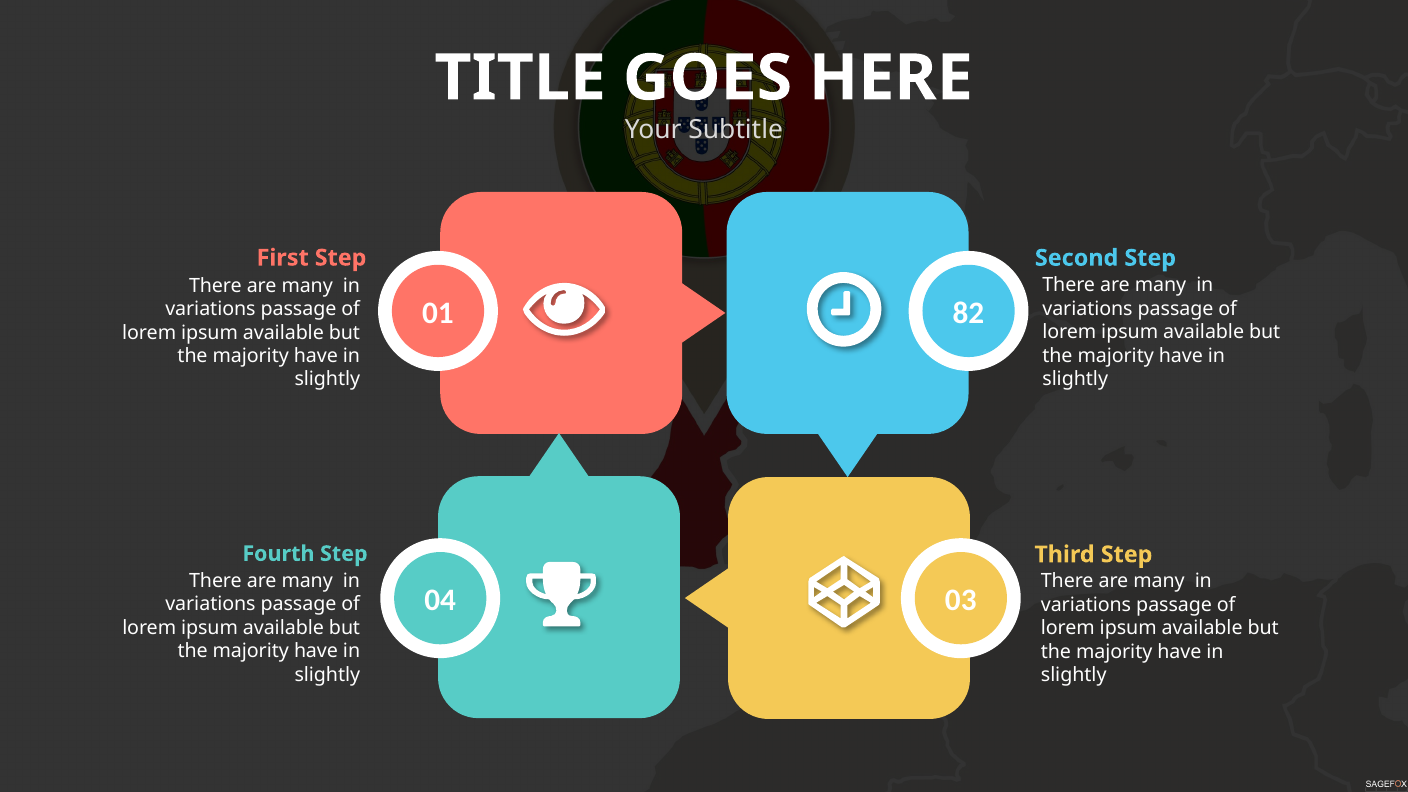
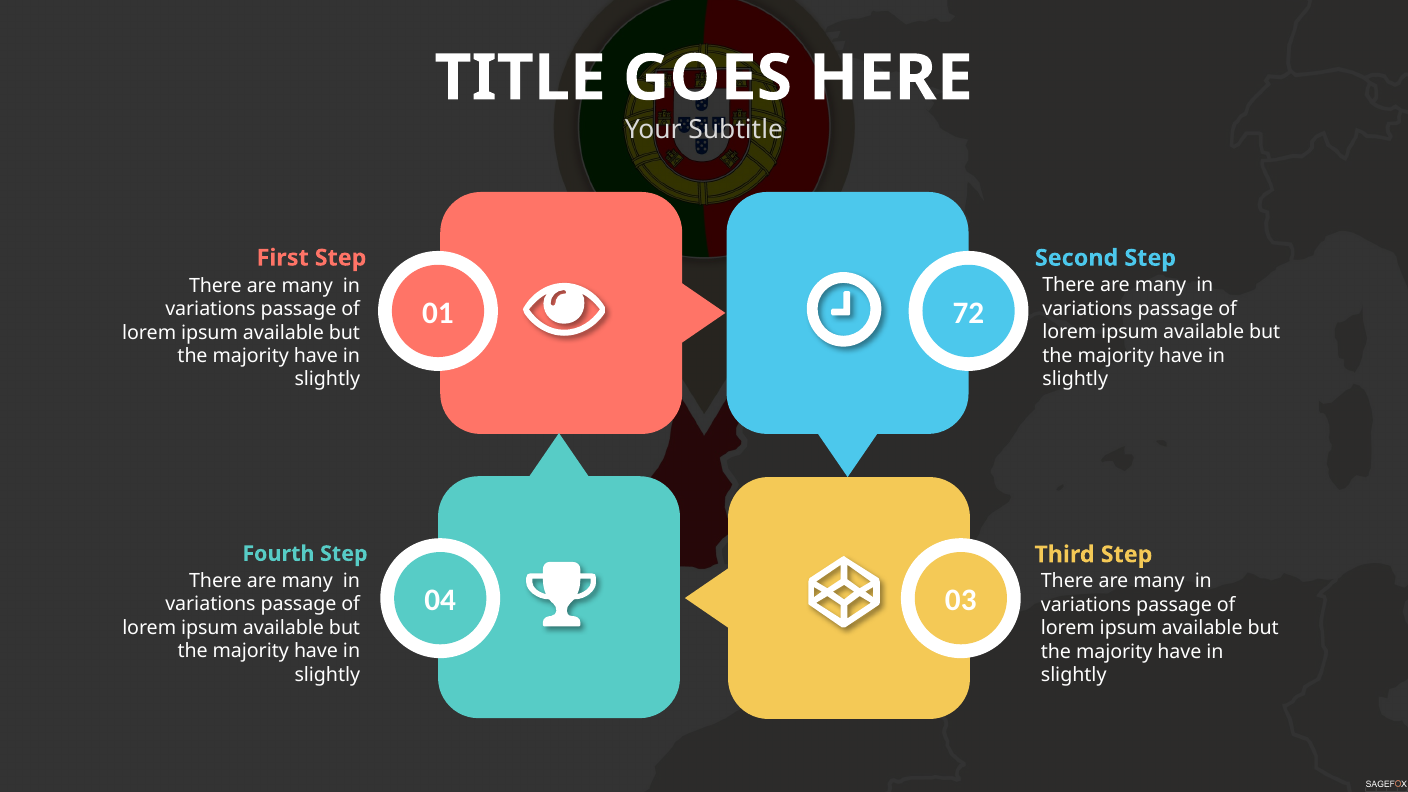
82: 82 -> 72
